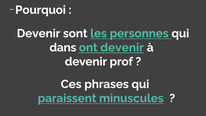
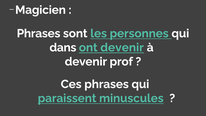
Pourquoi: Pourquoi -> Magicien
Devenir at (39, 33): Devenir -> Phrases
